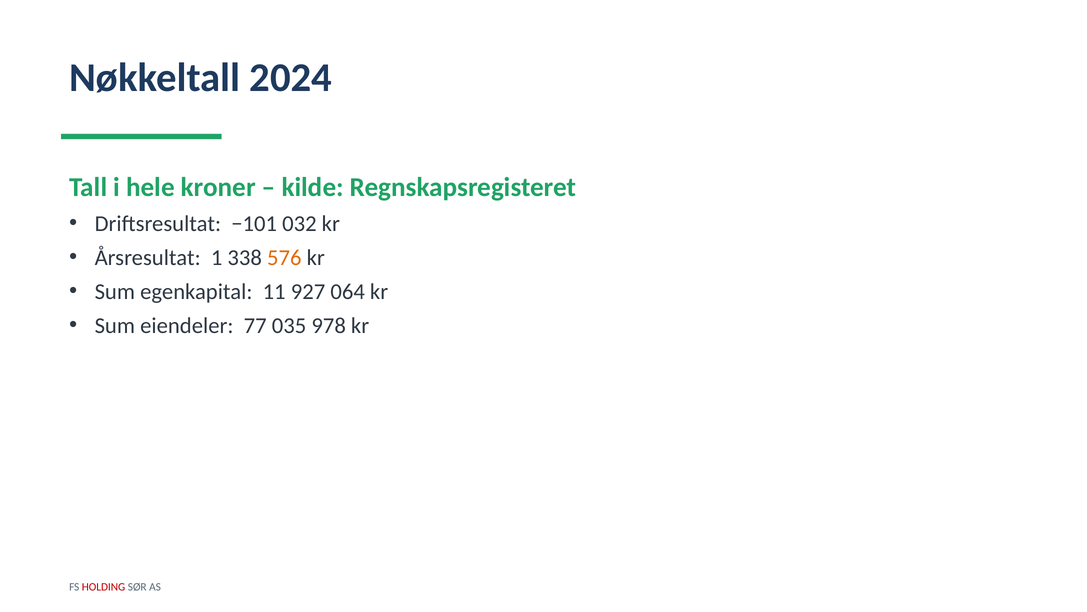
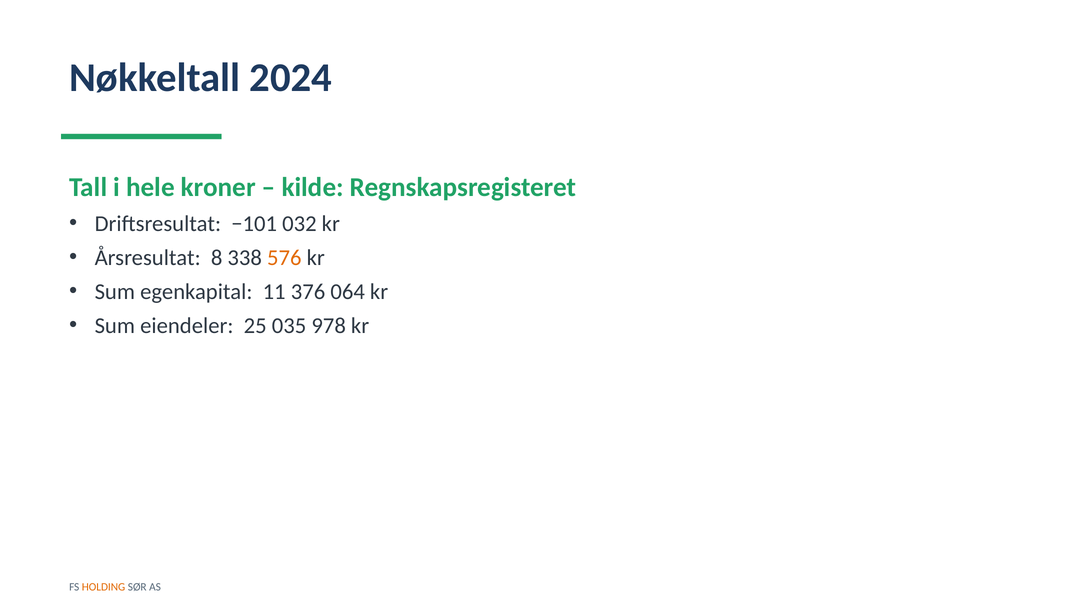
1: 1 -> 8
927: 927 -> 376
77: 77 -> 25
HOLDING colour: red -> orange
